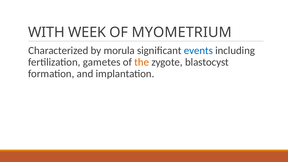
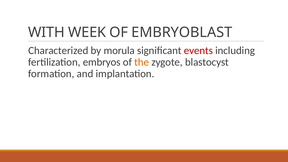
MYOMETRIUM: MYOMETRIUM -> EMBRYOBLAST
events colour: blue -> red
gametes: gametes -> embryos
